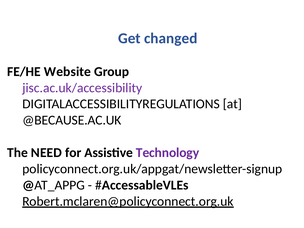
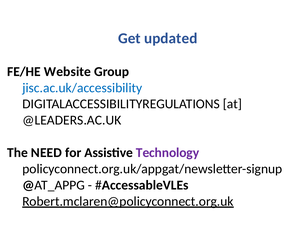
changed: changed -> updated
jisc.ac.uk/accessibility colour: purple -> blue
@BECAUSE.AC.UK: @BECAUSE.AC.UK -> @LEADERS.AC.UK
